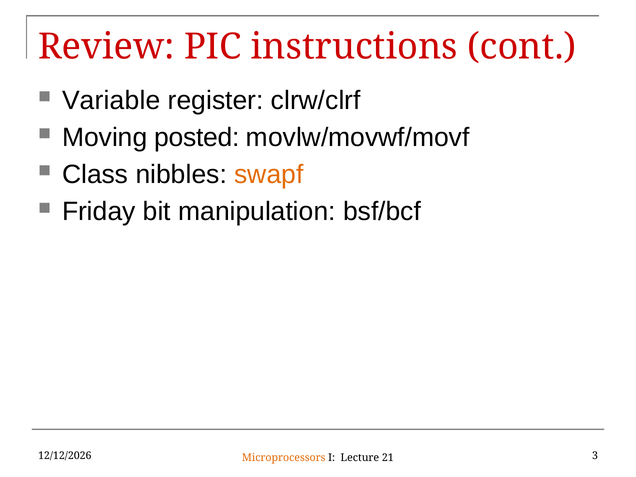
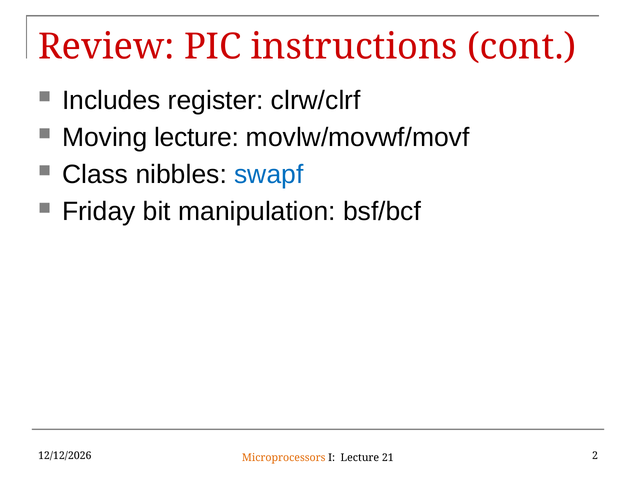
Variable: Variable -> Includes
Moving posted: posted -> lecture
swapf colour: orange -> blue
3: 3 -> 2
